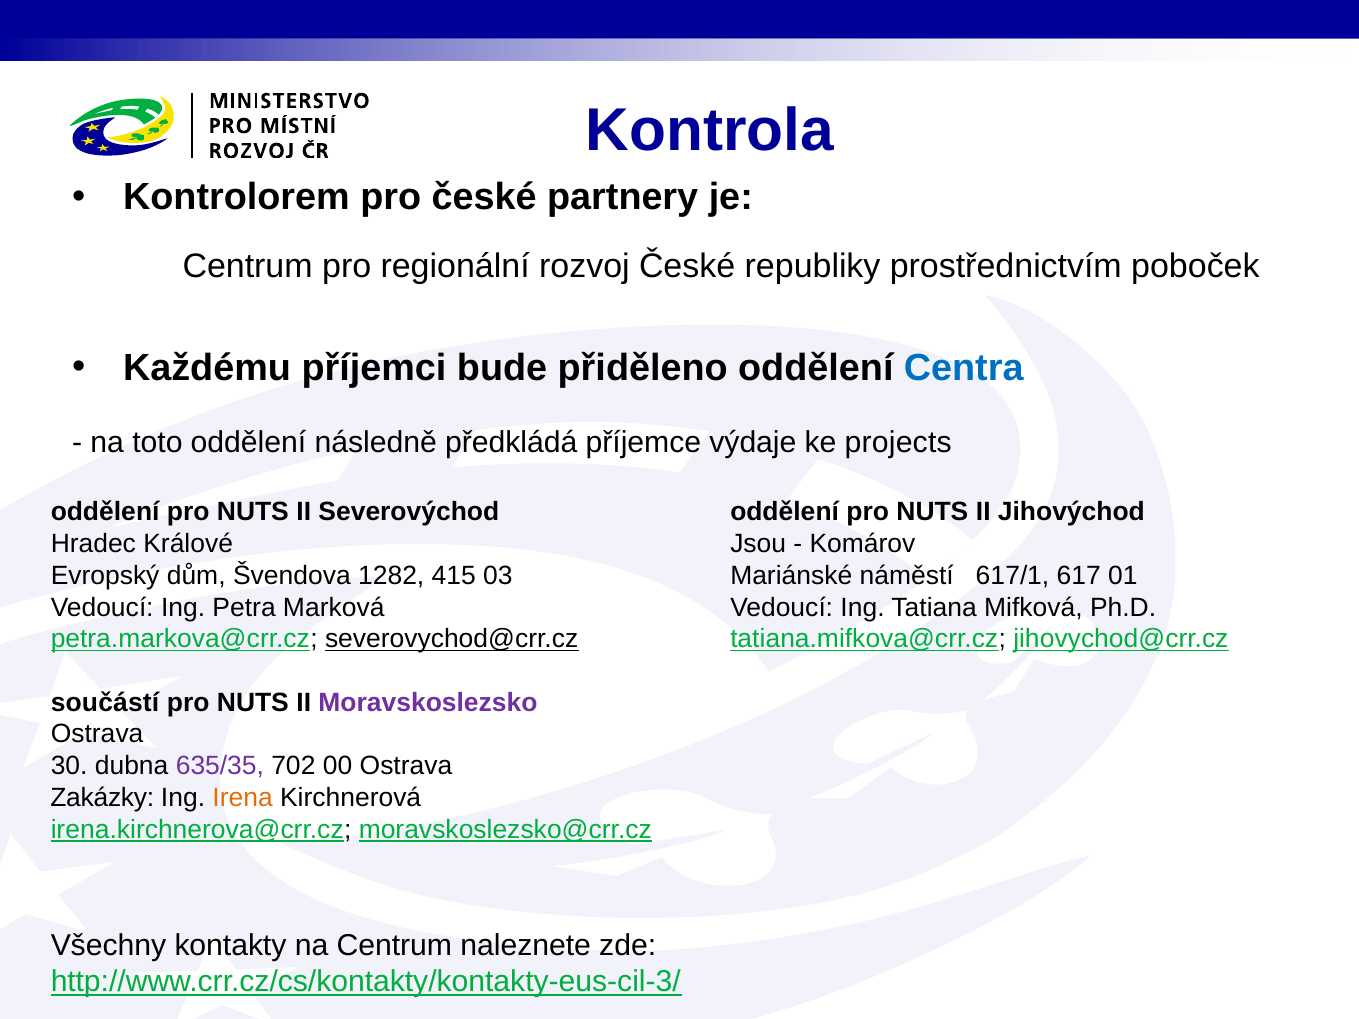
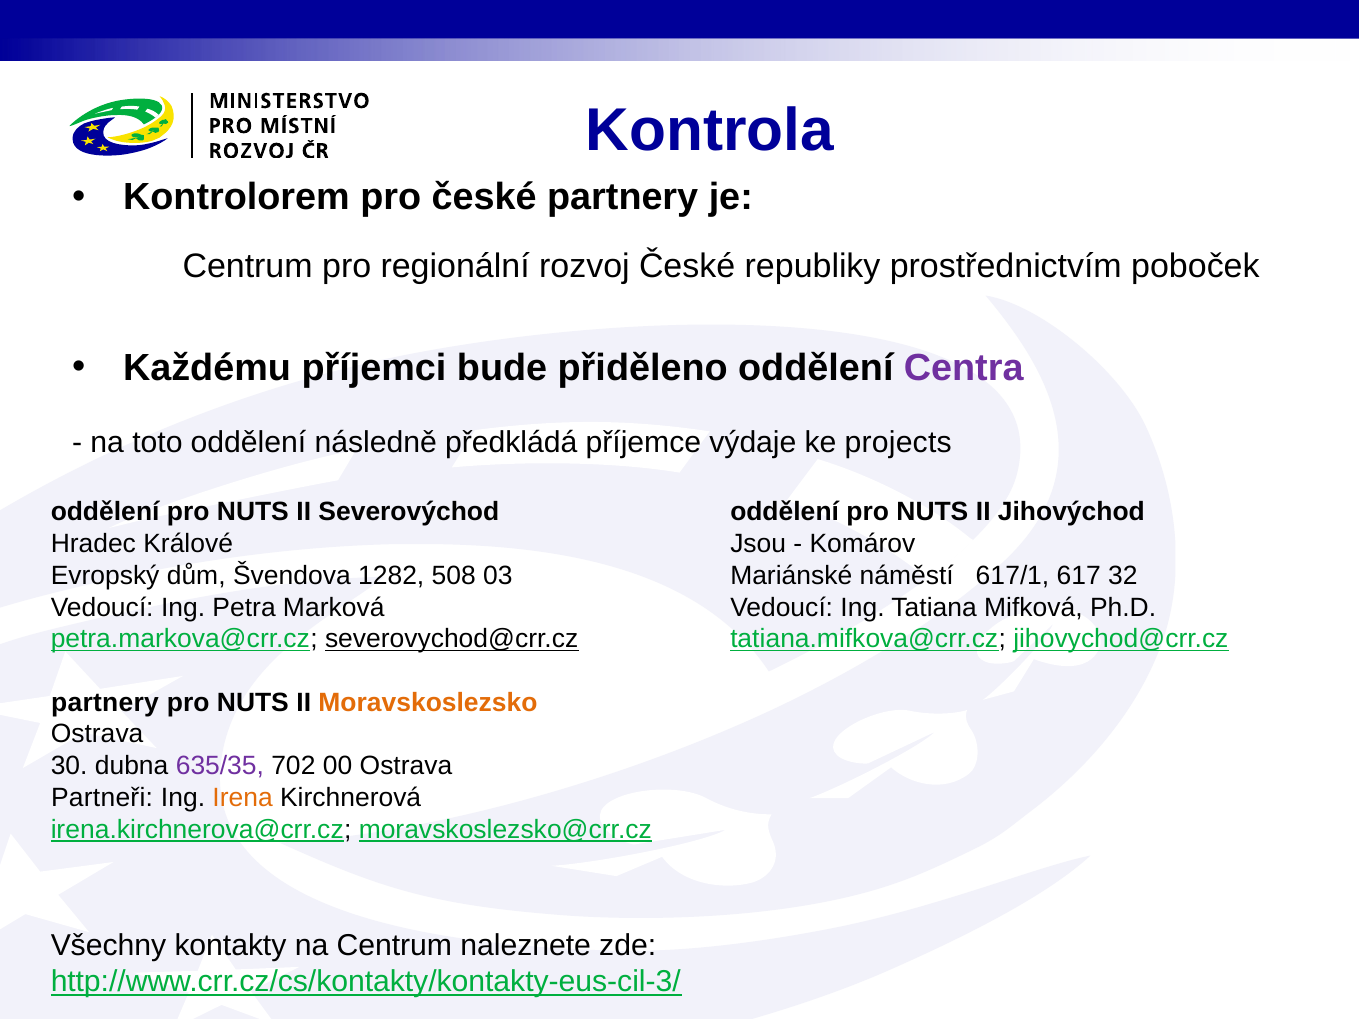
Centra colour: blue -> purple
415: 415 -> 508
01: 01 -> 32
součástí at (105, 703): součástí -> partnery
Moravskoslezsko colour: purple -> orange
Zakázky: Zakázky -> Partneři
